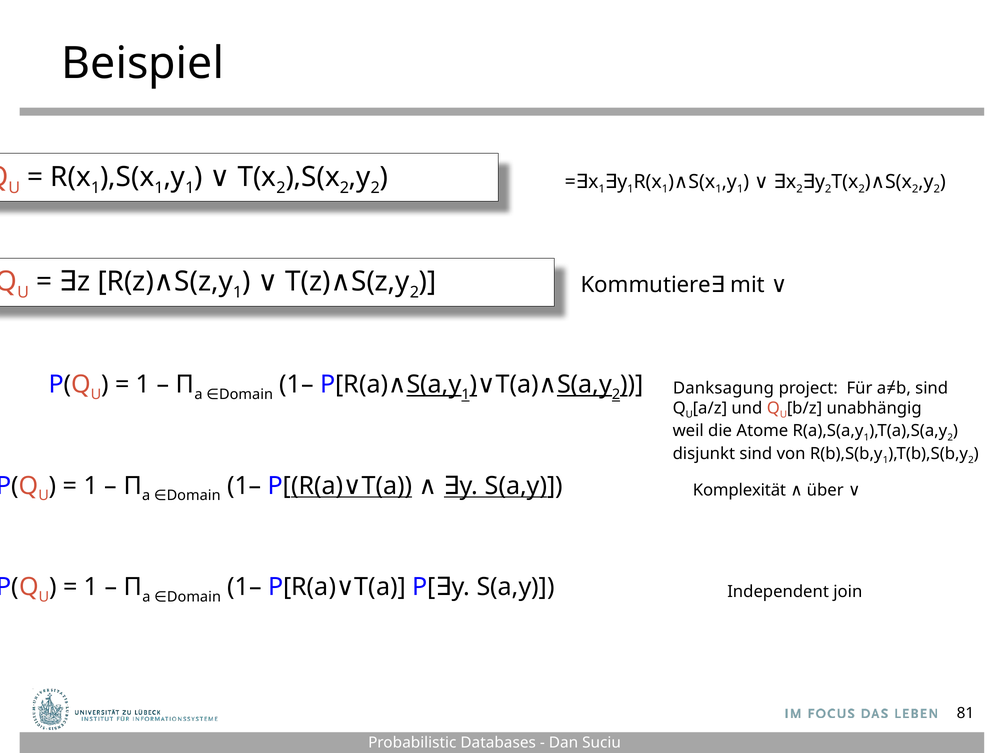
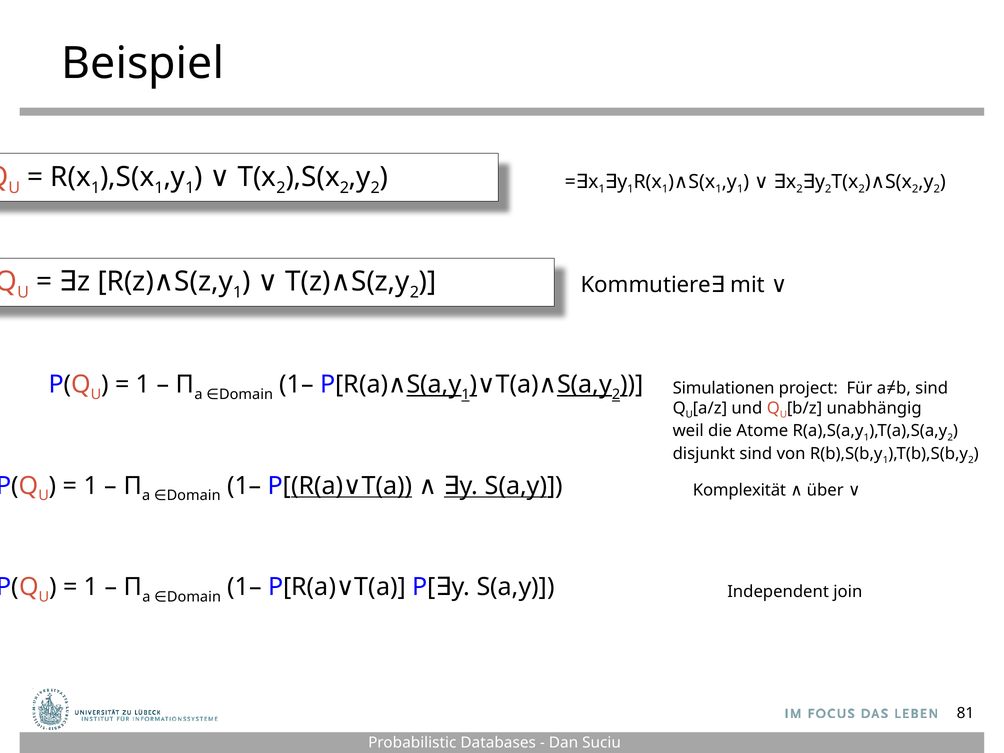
Danksagung: Danksagung -> Simulationen
